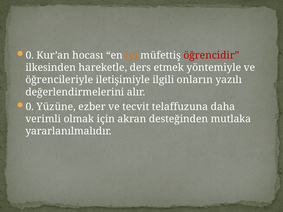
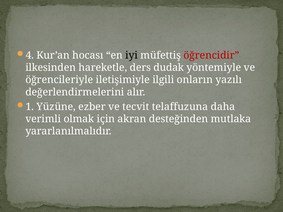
0 at (30, 55): 0 -> 4
iyi colour: orange -> black
etmek: etmek -> dudak
0 at (30, 107): 0 -> 1
